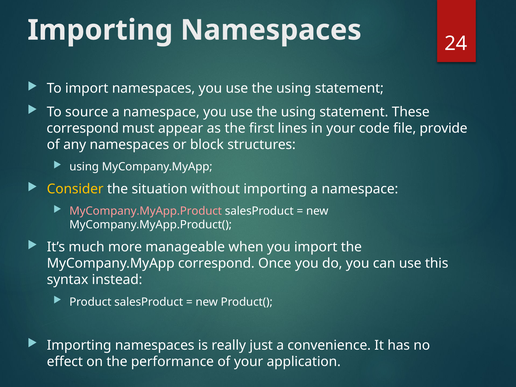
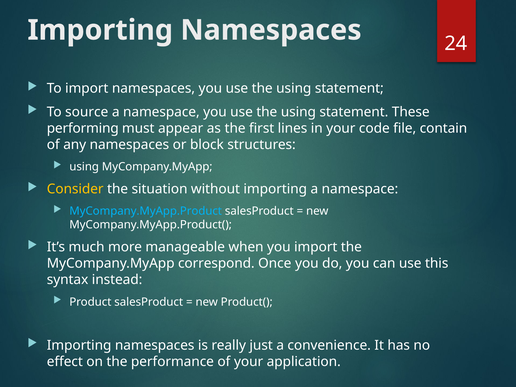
correspond at (83, 128): correspond -> performing
provide: provide -> contain
MyCompany.MyApp.Product colour: pink -> light blue
